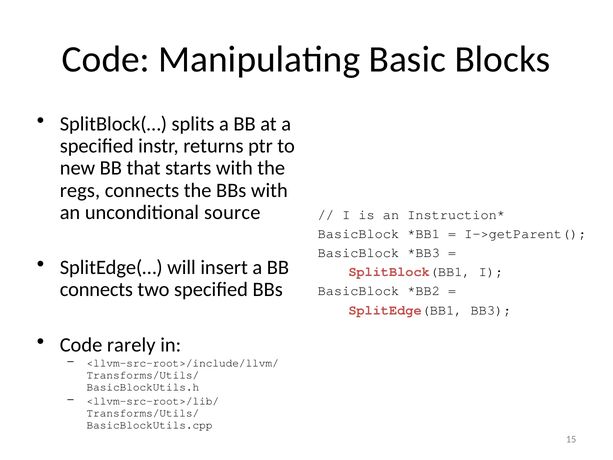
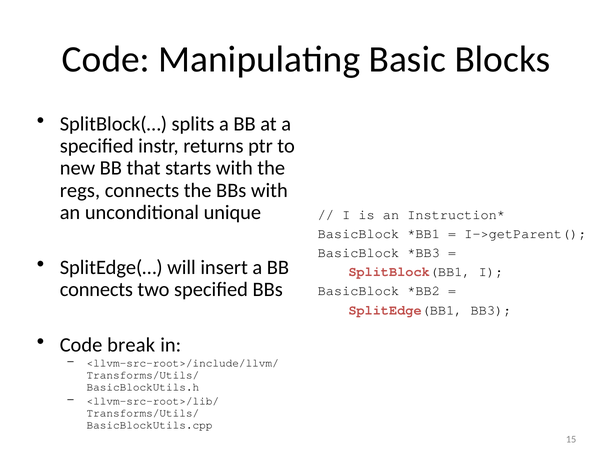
source: source -> unique
rarely: rarely -> break
